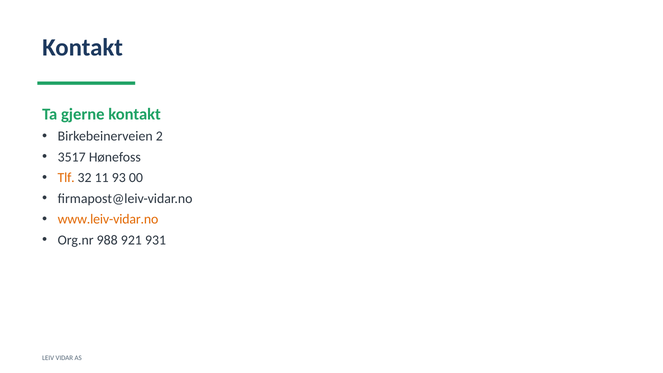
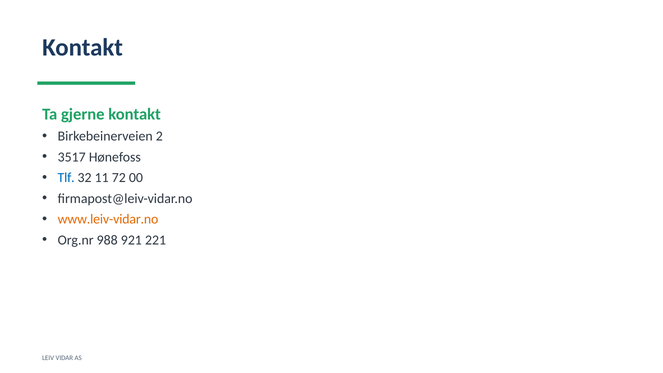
Tlf colour: orange -> blue
93: 93 -> 72
931: 931 -> 221
